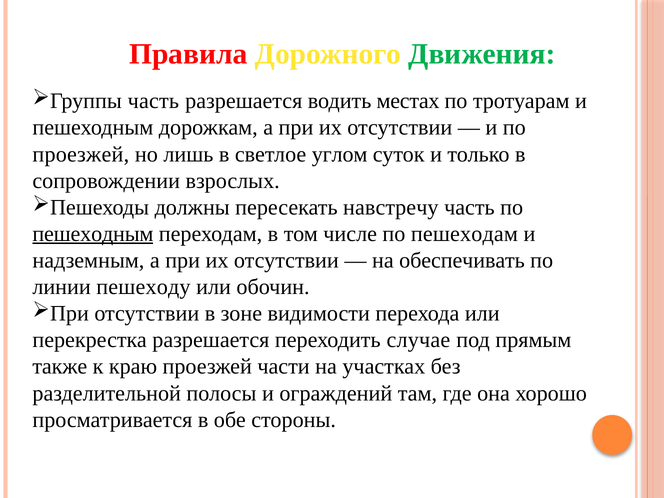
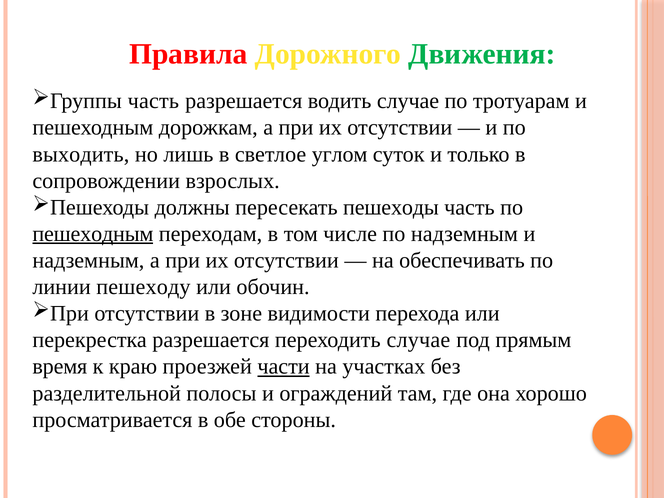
водить местах: местах -> случае
проезжей at (81, 154): проезжей -> выходить
навстречу: навстречу -> пешеходы
по пешеходам: пешеходам -> надземным
также: также -> время
части underline: none -> present
